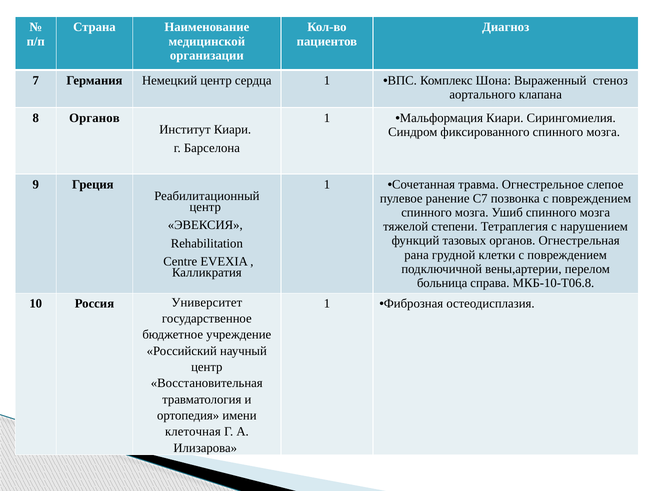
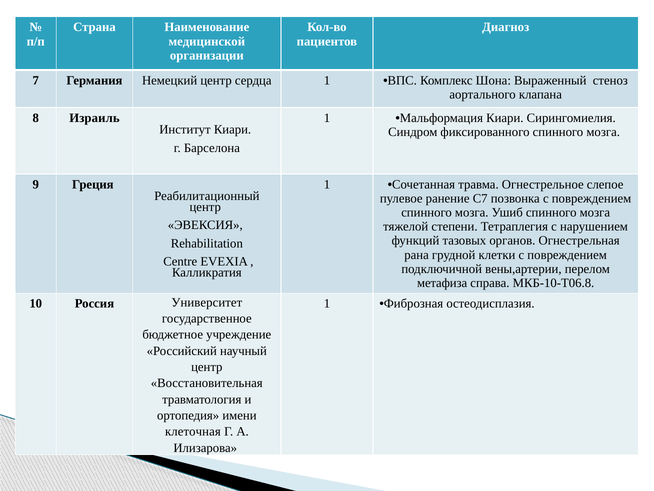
8 Органов: Органов -> Израиль
больница: больница -> метафиза
